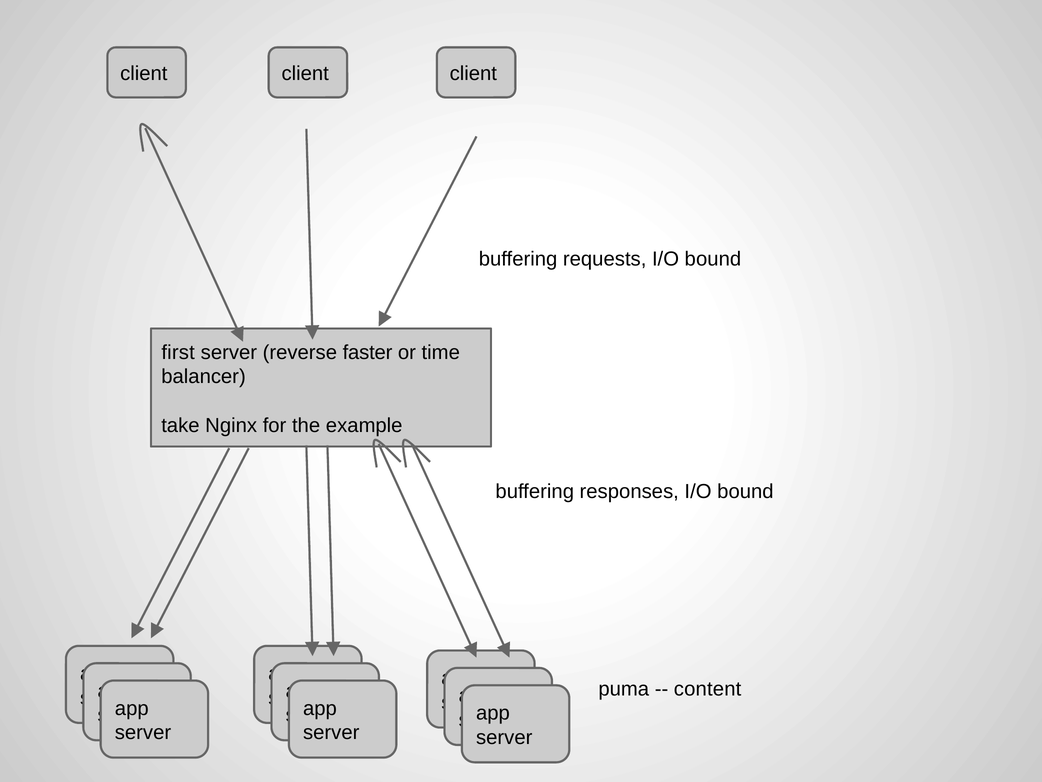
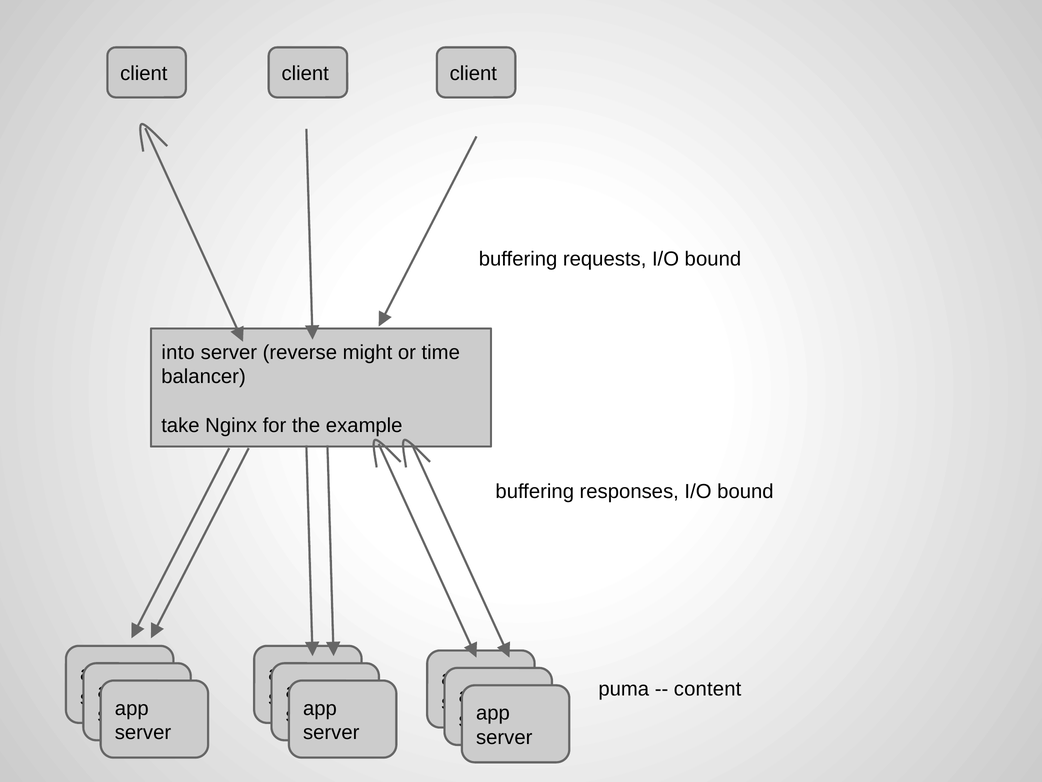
first: first -> into
faster: faster -> might
